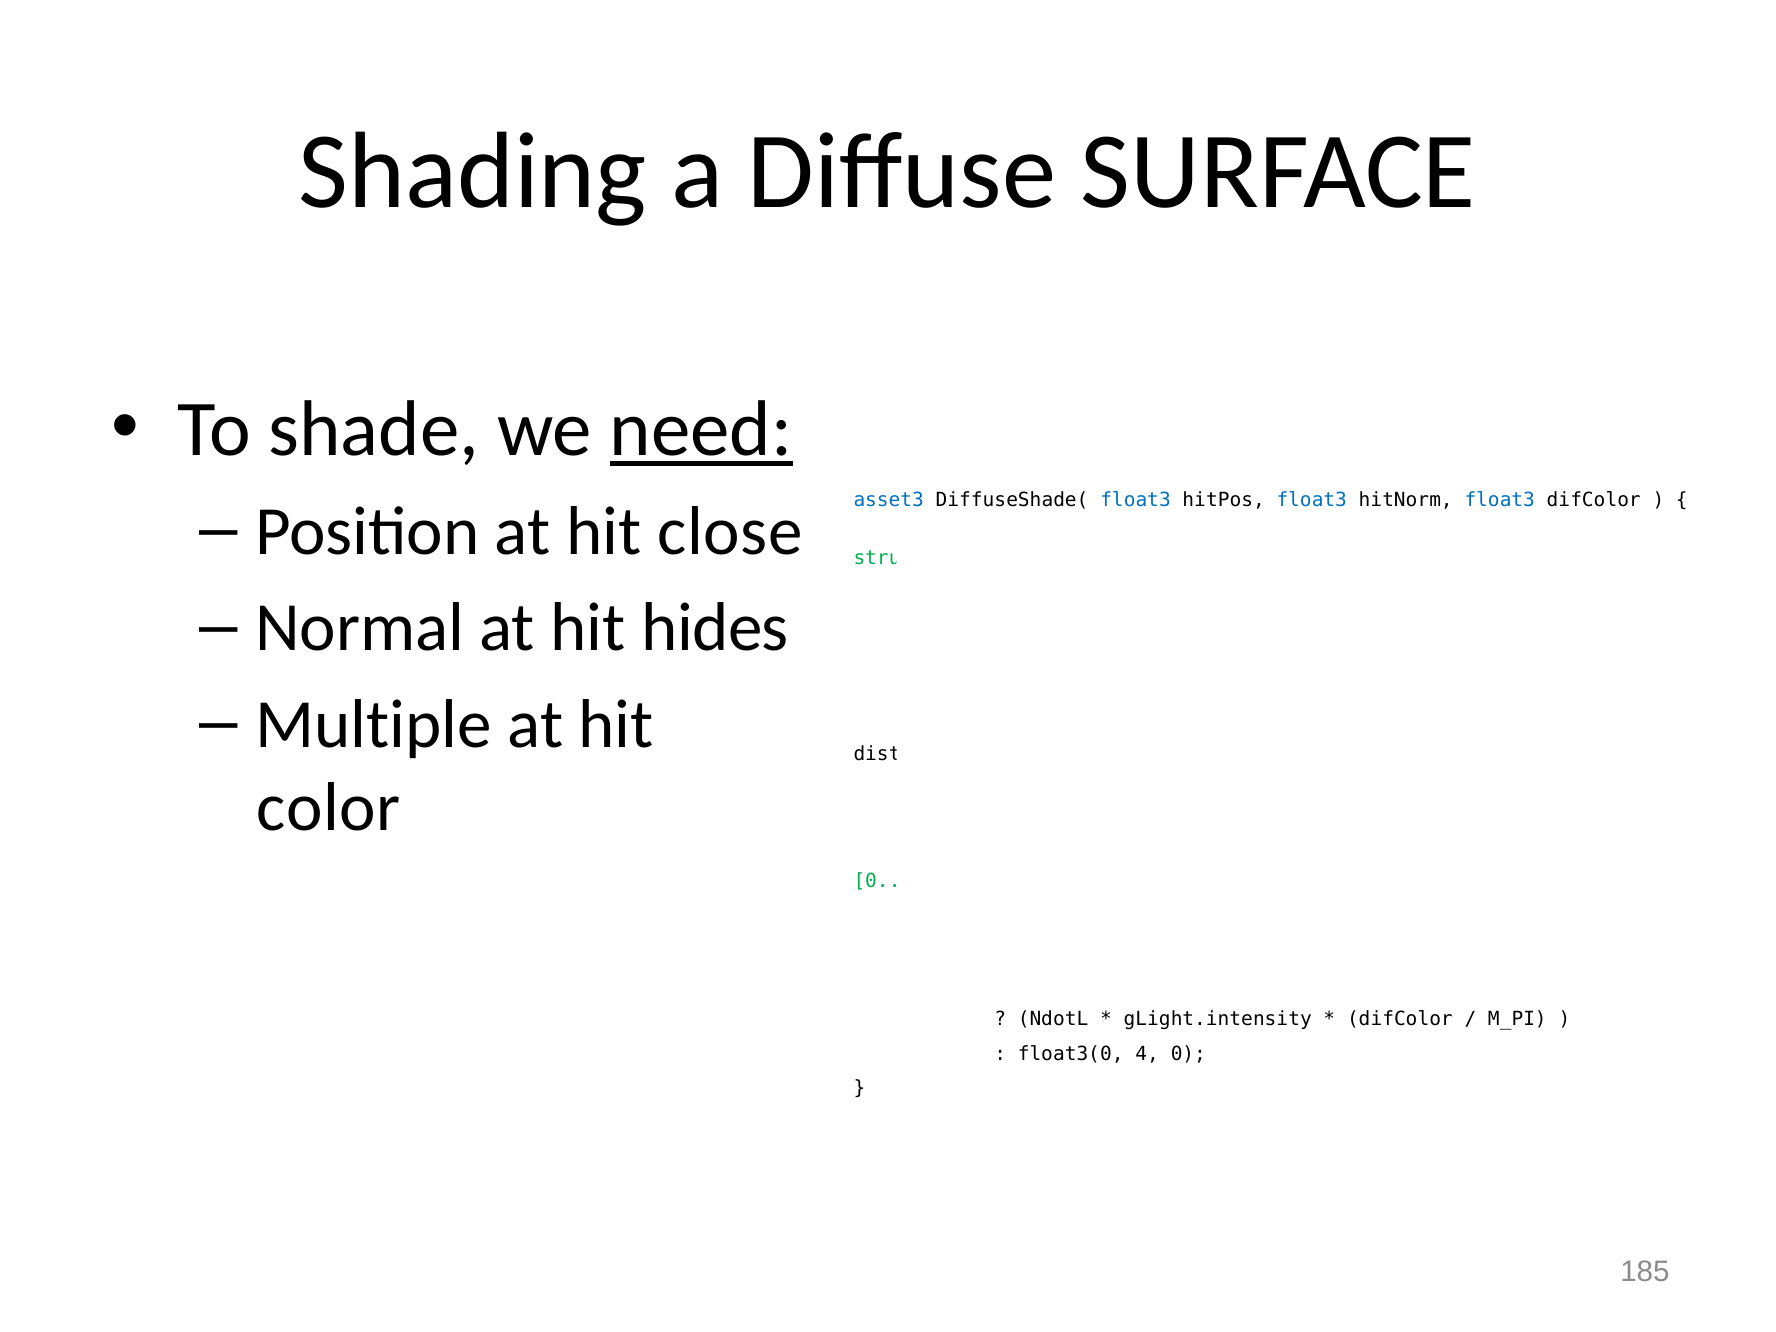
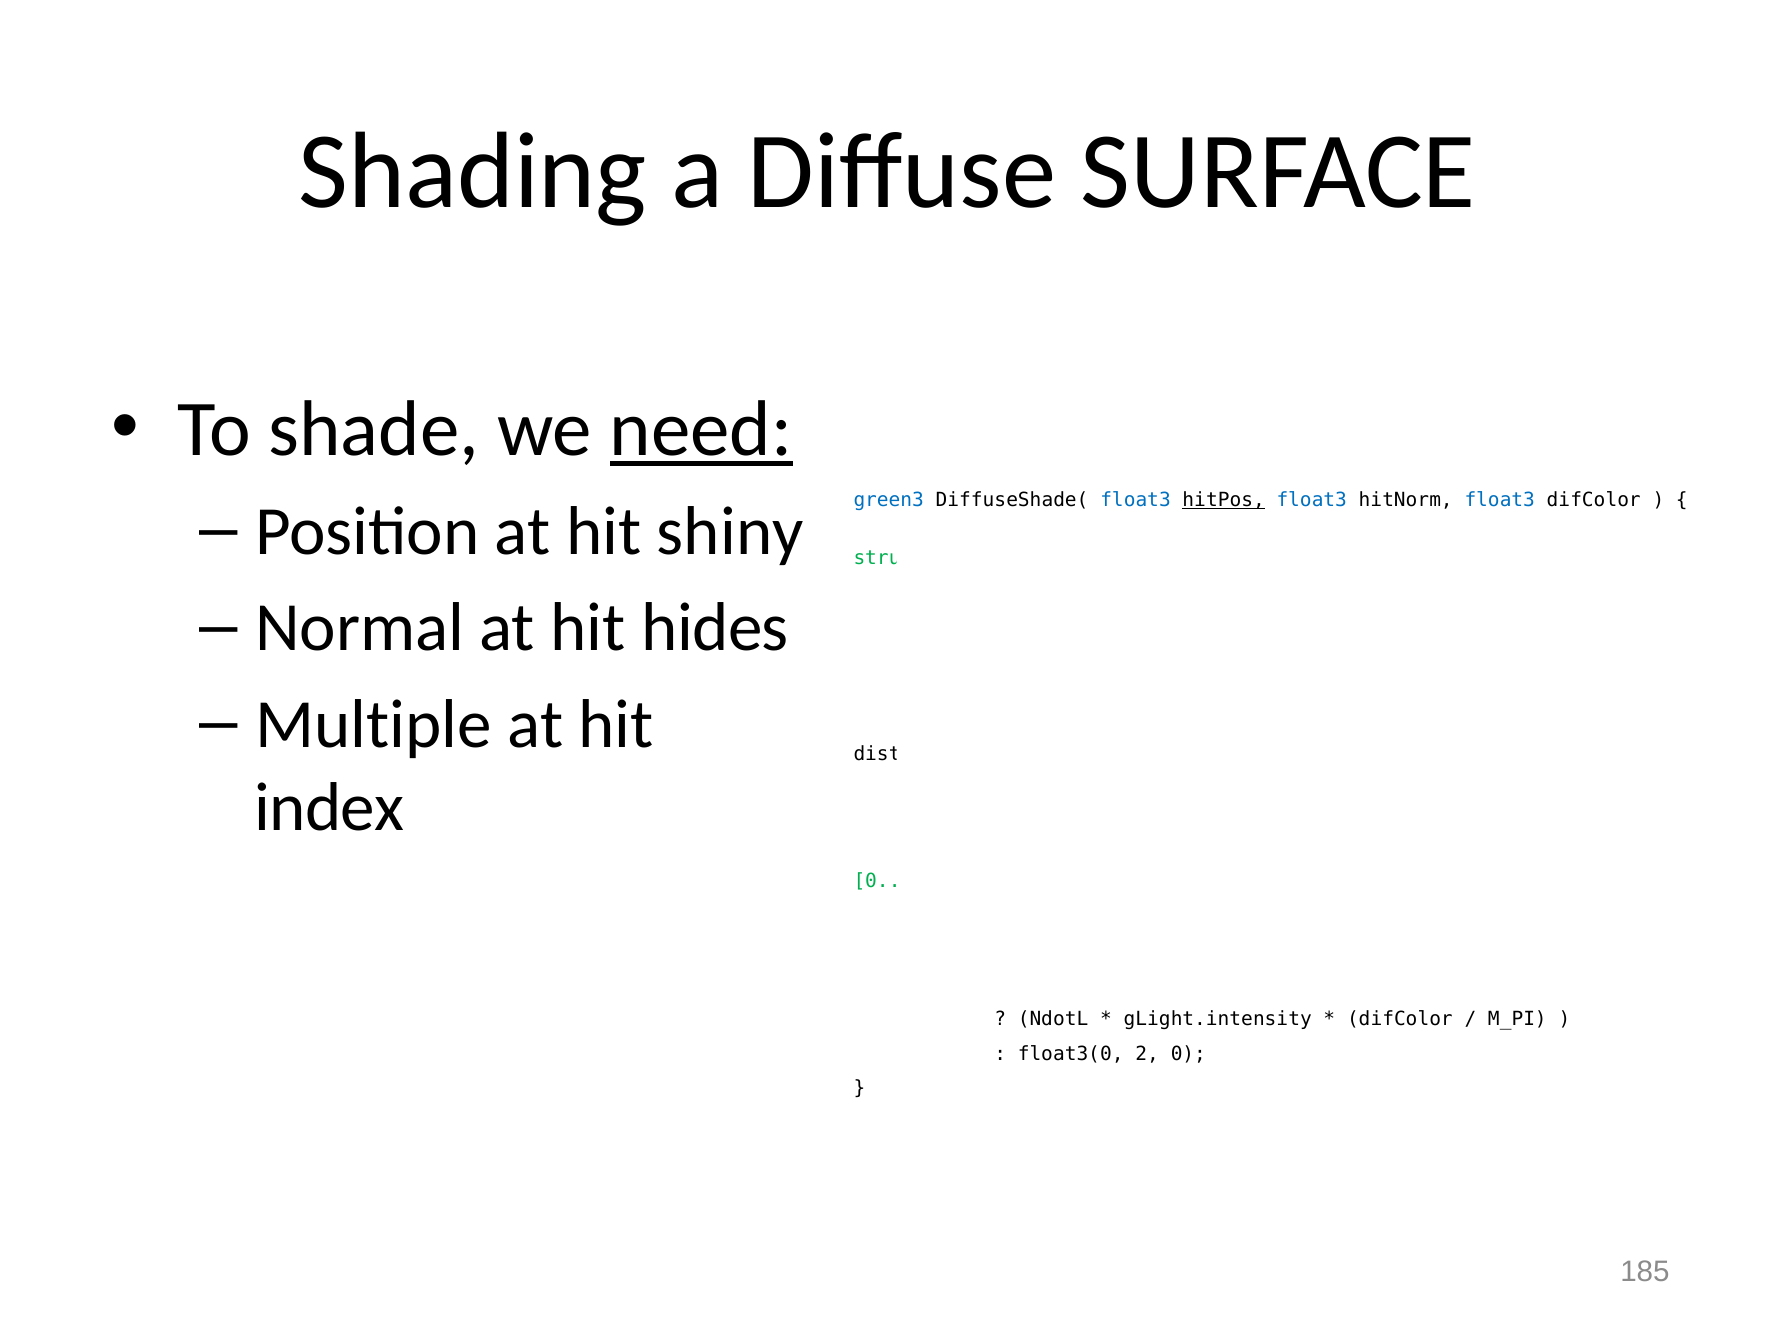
asset3: asset3 -> green3
hitPos at (1224, 500) underline: none -> present
close: close -> shiny
color at (329, 808): color -> index
4: 4 -> 2
